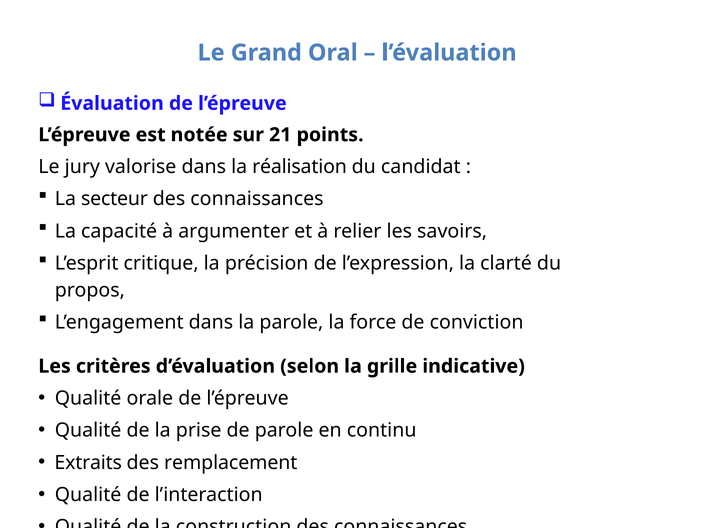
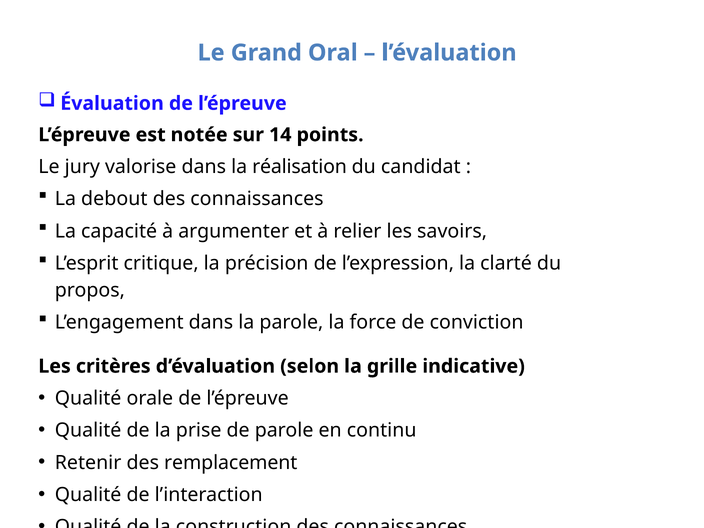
21: 21 -> 14
secteur: secteur -> debout
Extraits: Extraits -> Retenir
